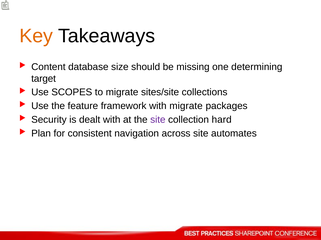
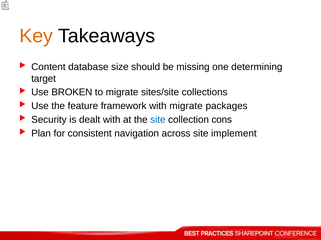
SCOPES: SCOPES -> BROKEN
site at (158, 120) colour: purple -> blue
hard: hard -> cons
automates: automates -> implement
